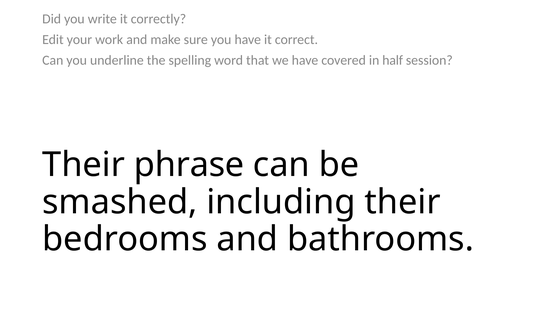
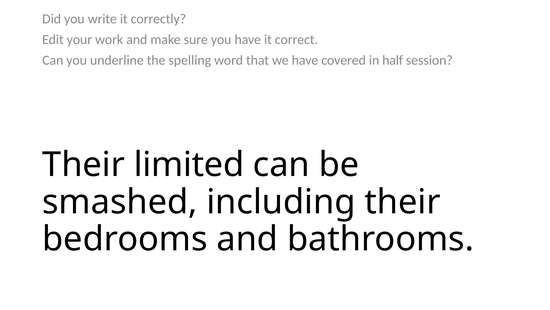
phrase: phrase -> limited
